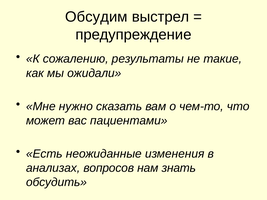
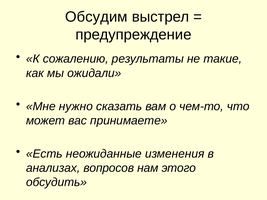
пациентами: пациентами -> принимаете
знать: знать -> этого
